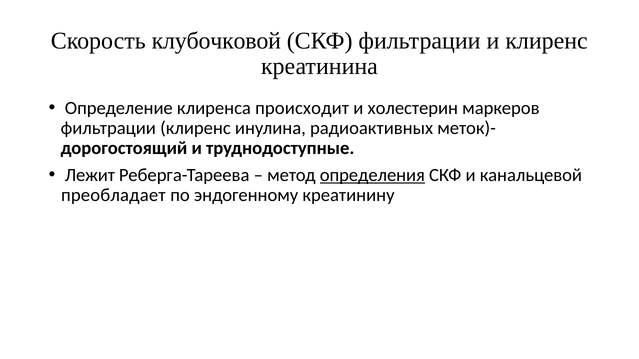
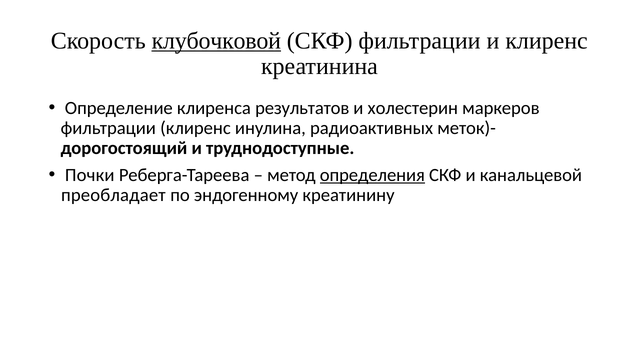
клубочковой underline: none -> present
происходит: происходит -> результатов
Лежит: Лежит -> Почки
